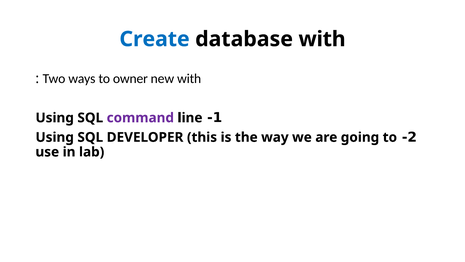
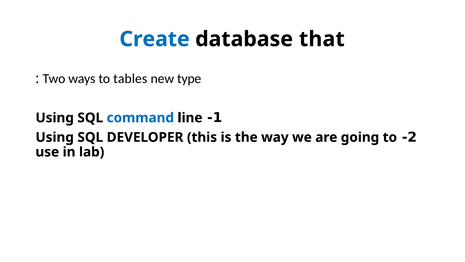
database with: with -> that
owner: owner -> tables
new with: with -> type
command colour: purple -> blue
